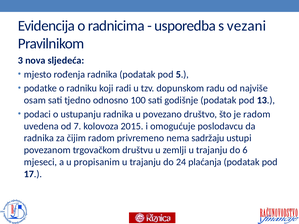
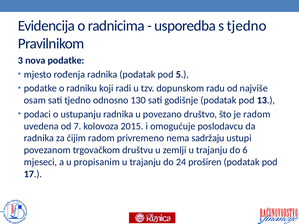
s vezani: vezani -> tjedno
nova sljedeća: sljedeća -> podatke
100: 100 -> 130
plaćanja: plaćanja -> proširen
